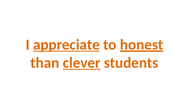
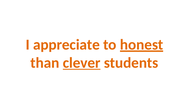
appreciate underline: present -> none
